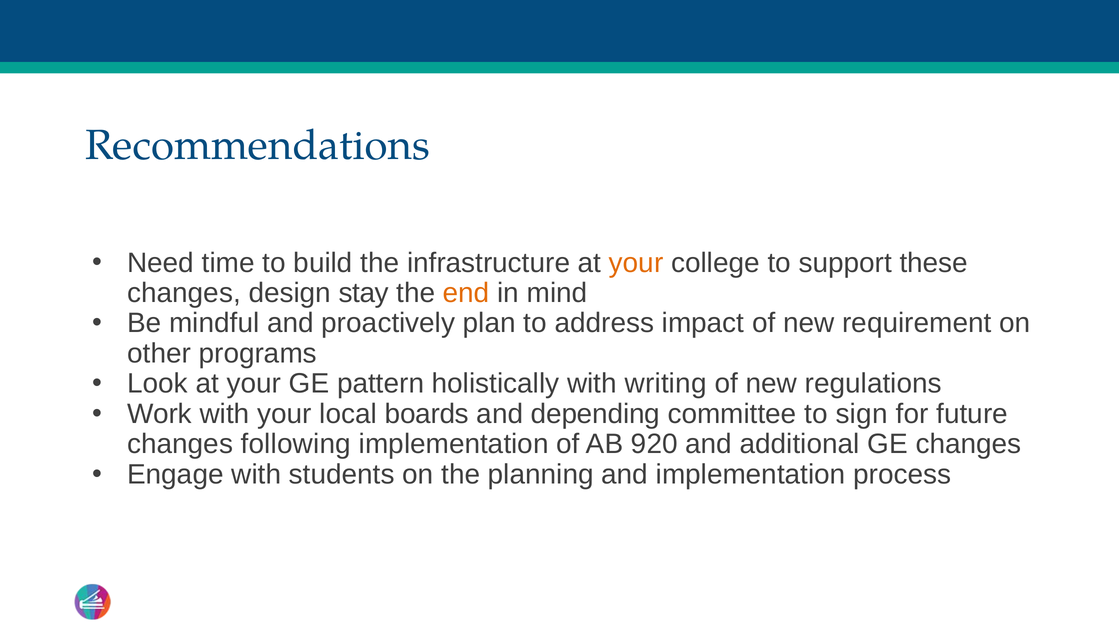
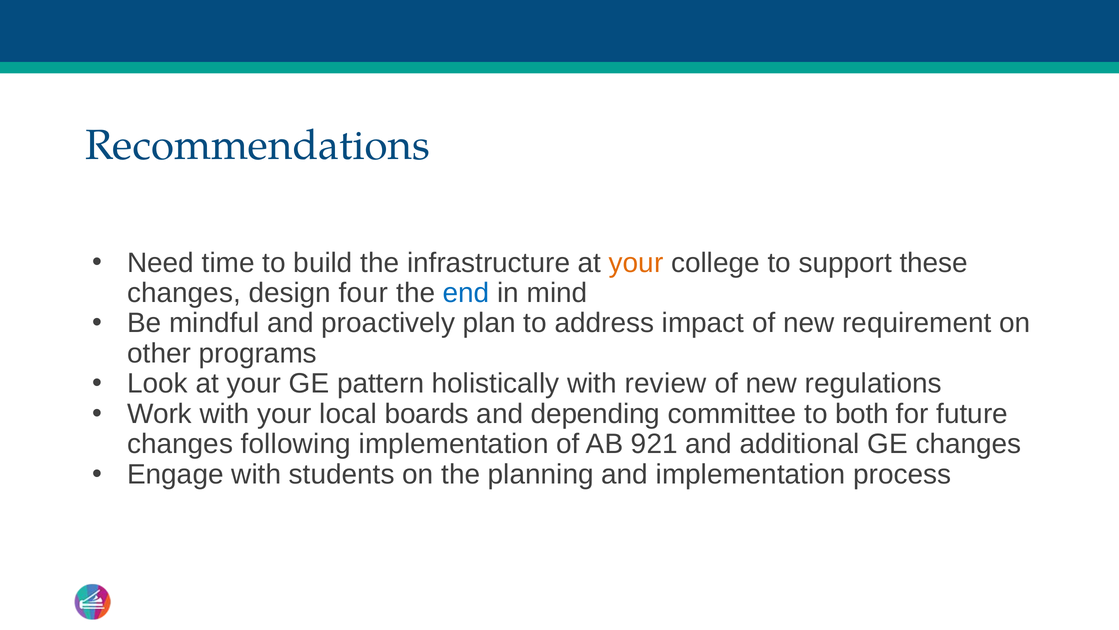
stay: stay -> four
end colour: orange -> blue
writing: writing -> review
sign: sign -> both
920: 920 -> 921
